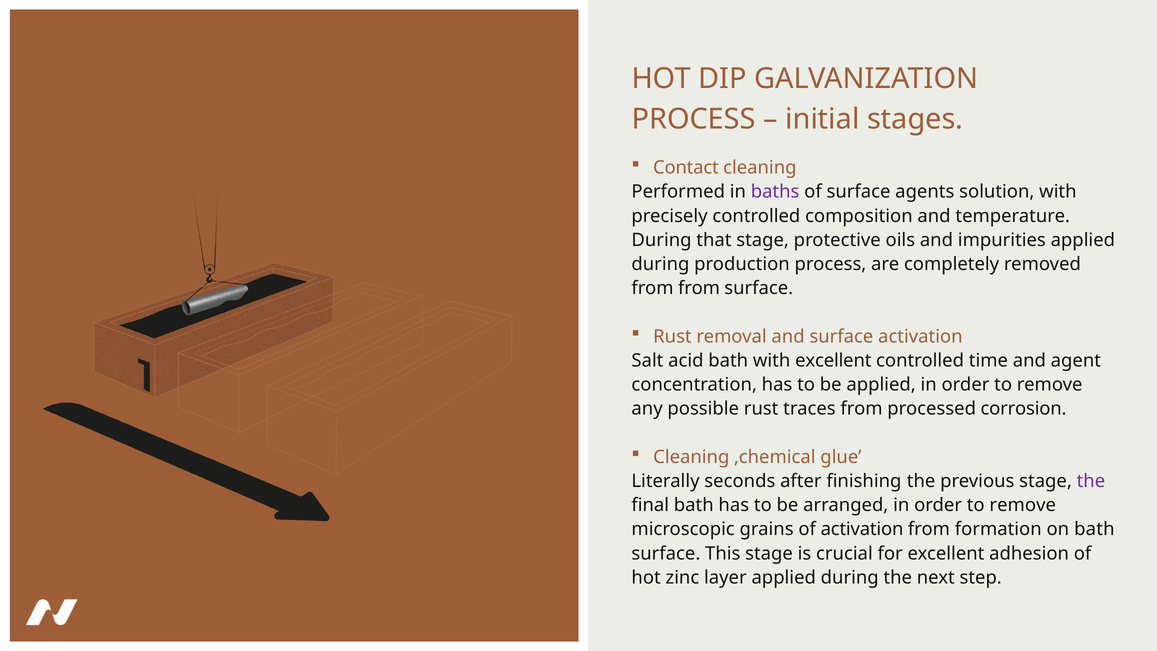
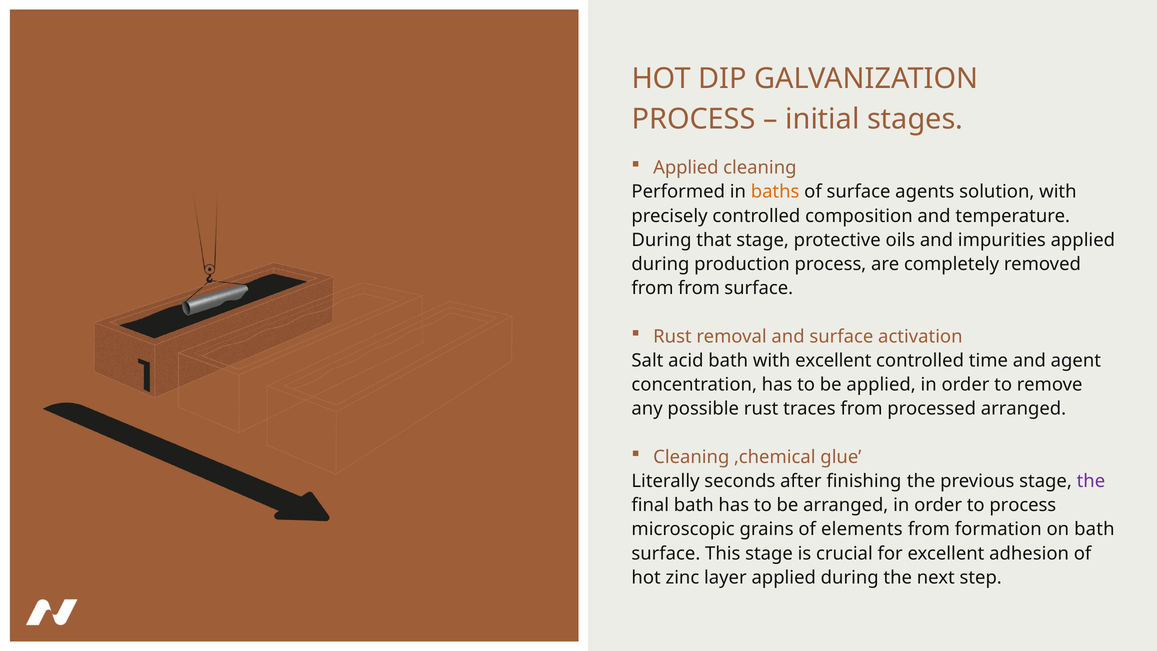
Contact at (686, 168): Contact -> Applied
baths colour: purple -> orange
processed corrosion: corrosion -> arranged
remove at (1023, 505): remove -> process
of activation: activation -> elements
